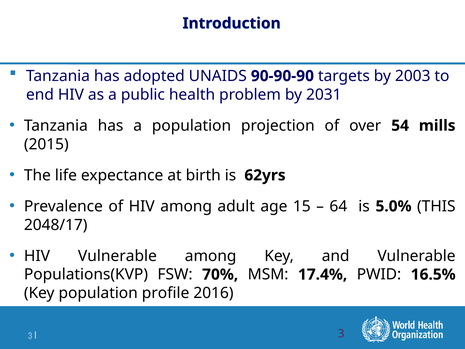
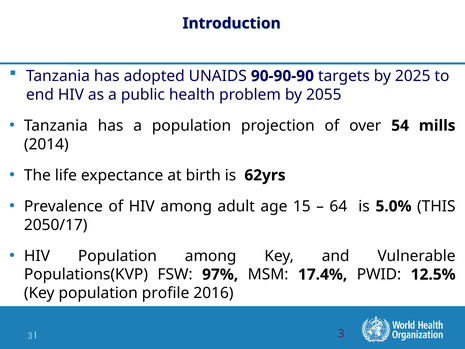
2003: 2003 -> 2025
2031: 2031 -> 2055
2015: 2015 -> 2014
2048/17: 2048/17 -> 2050/17
HIV Vulnerable: Vulnerable -> Population
70%: 70% -> 97%
16.5%: 16.5% -> 12.5%
